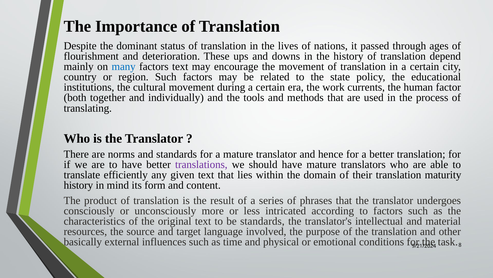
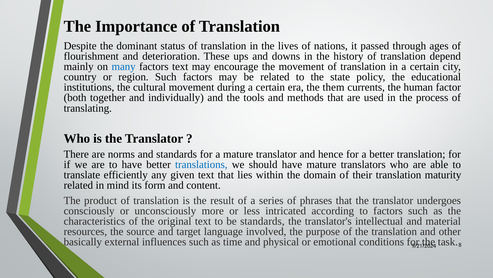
work: work -> them
translations colour: purple -> blue
history at (78, 185): history -> related
